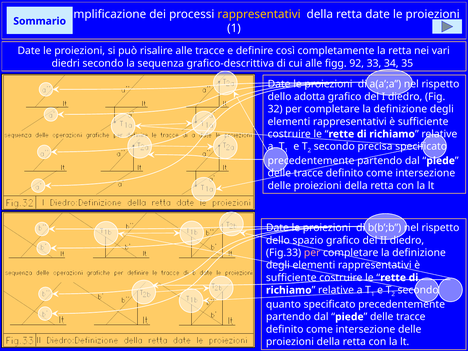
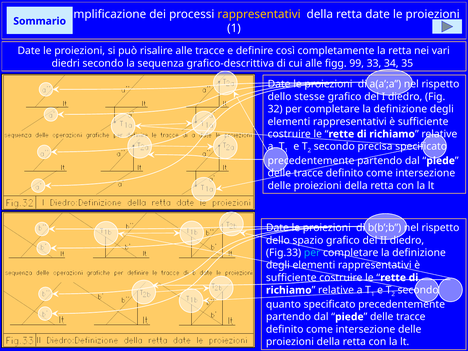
92: 92 -> 99
adotta: adotta -> stesse
per at (312, 253) colour: pink -> light blue
